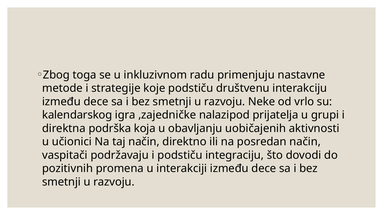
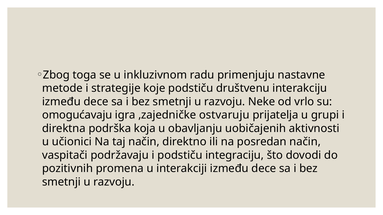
kalendarskog: kalendarskog -> omogućavaju
nalazipod: nalazipod -> ostvaruju
